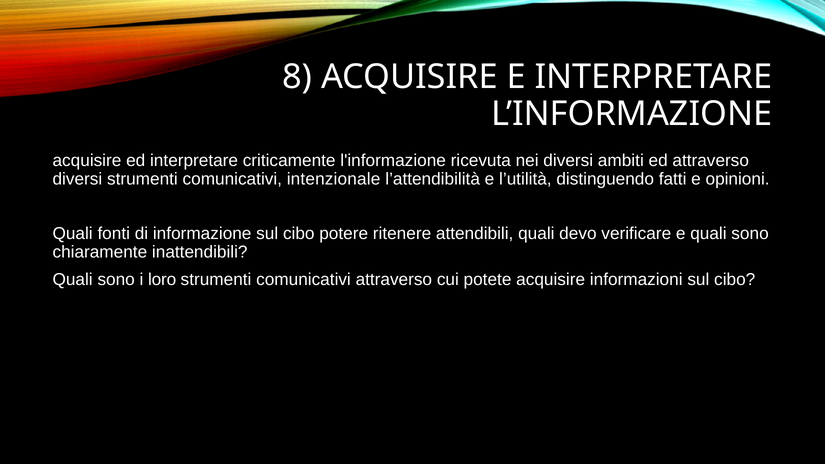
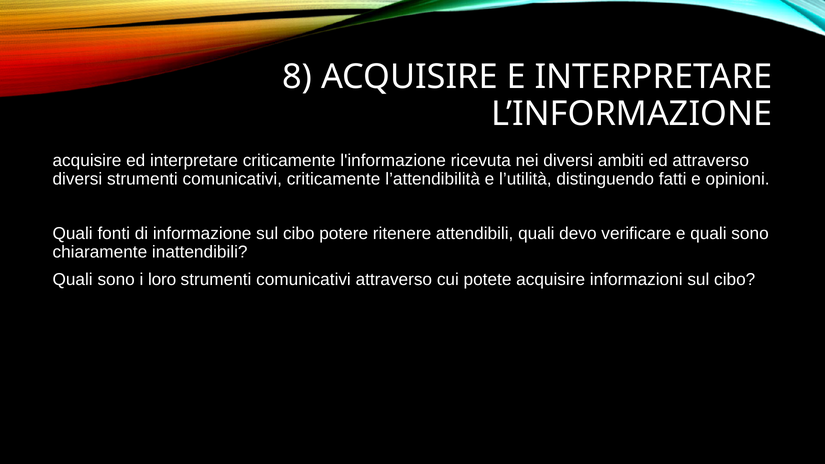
comunicativi intenzionale: intenzionale -> criticamente
